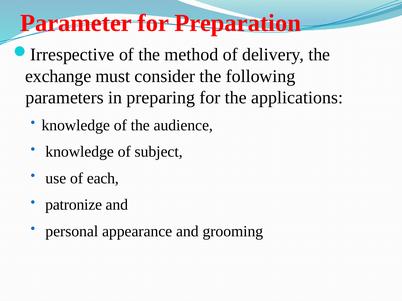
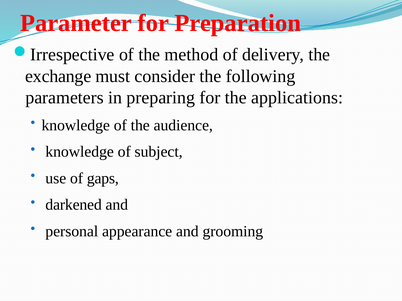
each: each -> gaps
patronize: patronize -> darkened
